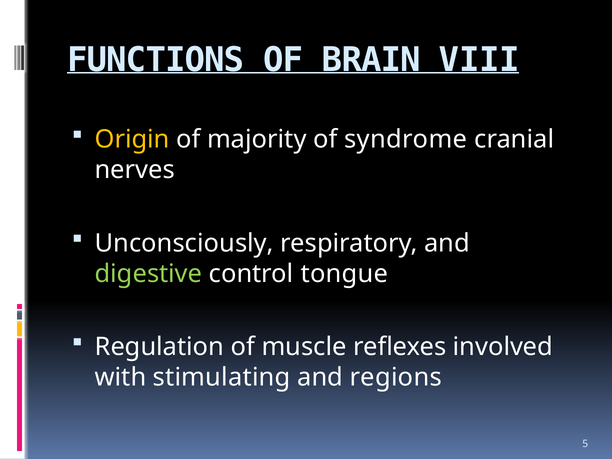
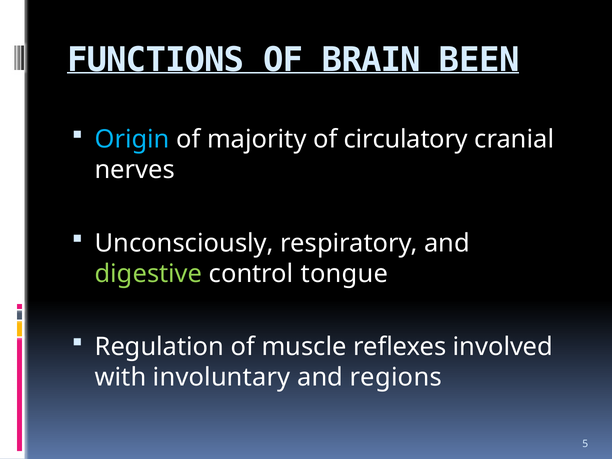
VIII: VIII -> BEEN
Origin colour: yellow -> light blue
syndrome: syndrome -> circulatory
stimulating: stimulating -> involuntary
